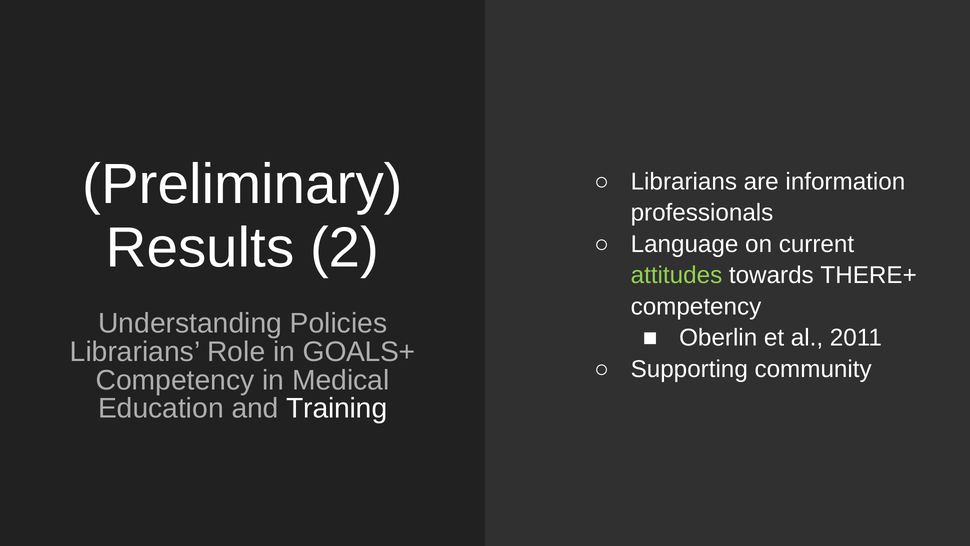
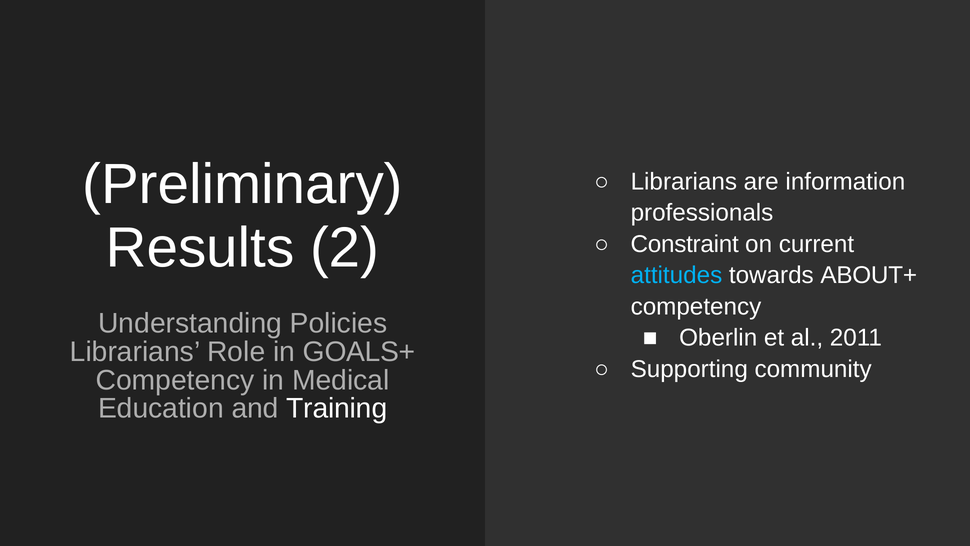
Language: Language -> Constraint
attitudes colour: light green -> light blue
THERE+: THERE+ -> ABOUT+
